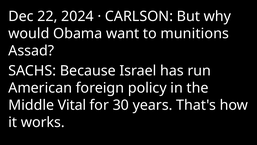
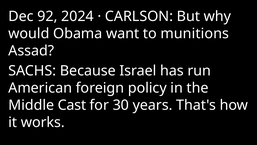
22: 22 -> 92
Vital: Vital -> Cast
